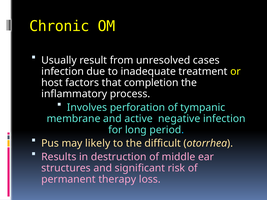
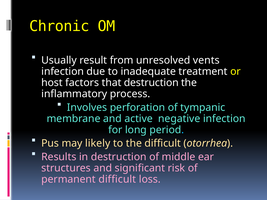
cases: cases -> vents
that completion: completion -> destruction
permanent therapy: therapy -> difficult
